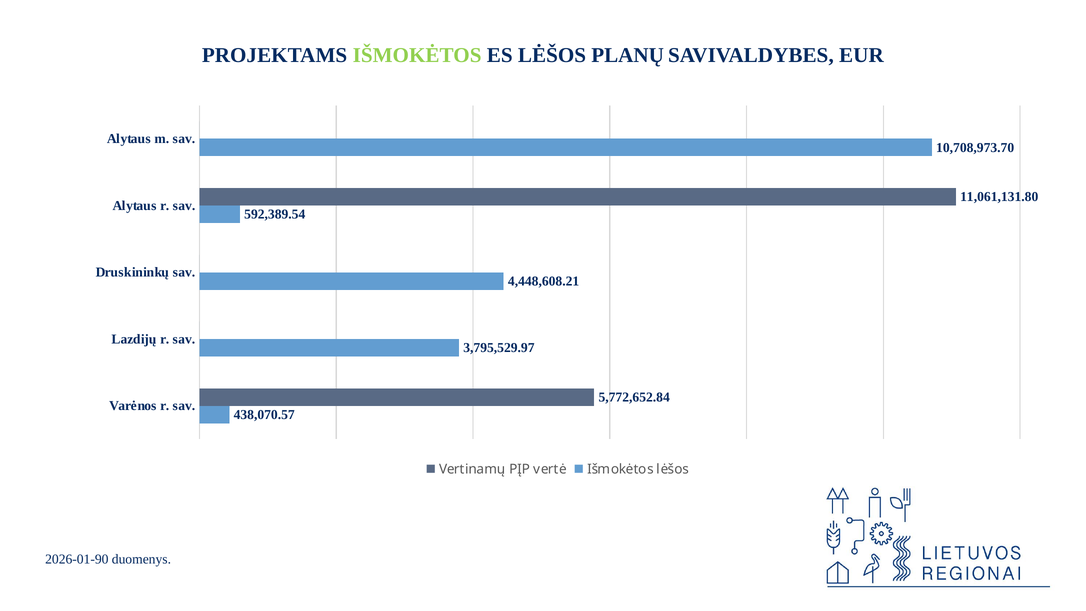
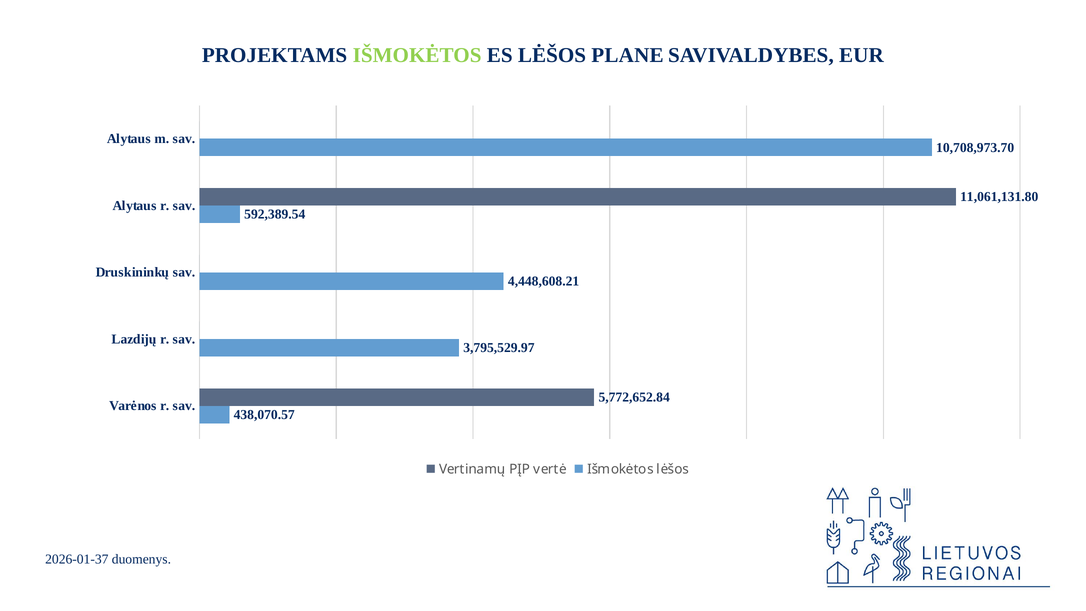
PLANŲ: PLANŲ -> PLANE
2026-01-90: 2026-01-90 -> 2026-01-37
